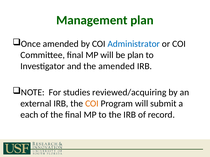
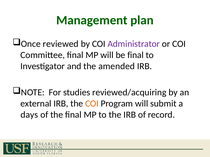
Once amended: amended -> reviewed
Administrator colour: blue -> purple
be plan: plan -> final
each: each -> days
